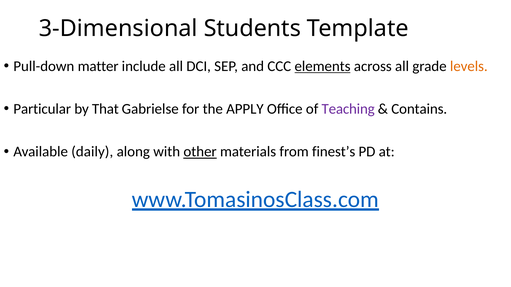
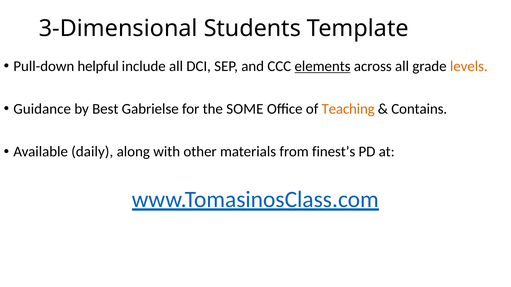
matter: matter -> helpful
Particular: Particular -> Guidance
That: That -> Best
APPLY: APPLY -> SOME
Teaching colour: purple -> orange
other underline: present -> none
